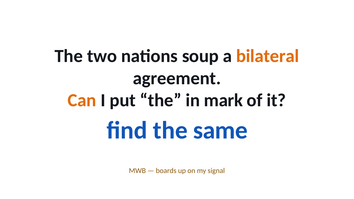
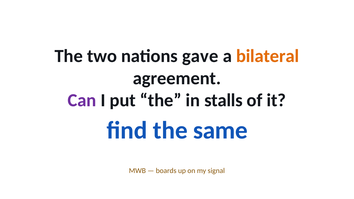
soup: soup -> gave
Can colour: orange -> purple
mark: mark -> stalls
